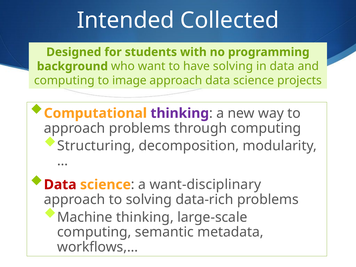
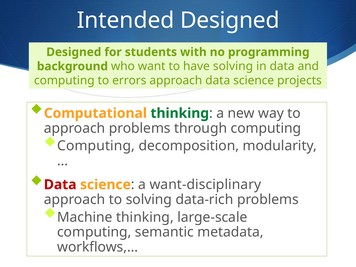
Intended Collected: Collected -> Designed
image: image -> errors
thinking at (180, 113) colour: purple -> green
Structuring at (96, 146): Structuring -> Computing
